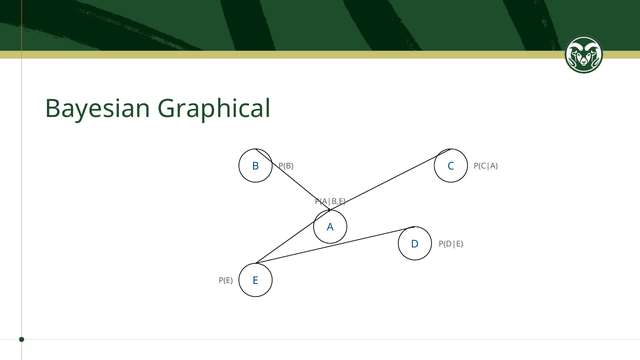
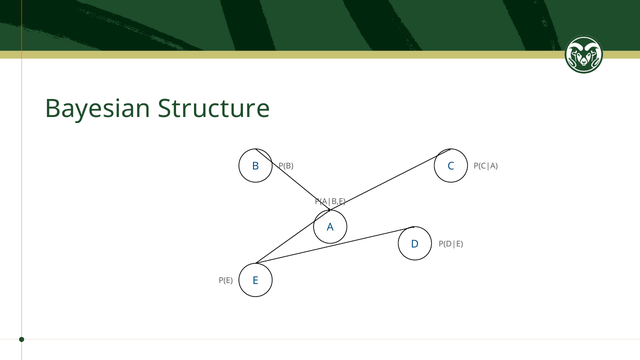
Graphical: Graphical -> Structure
